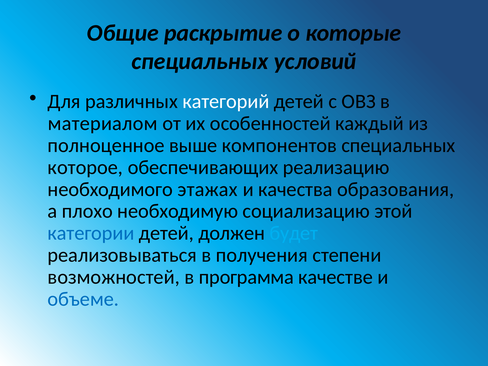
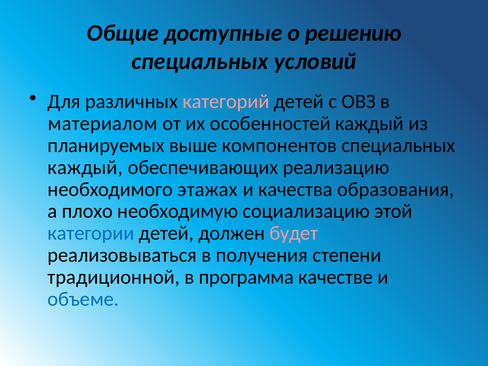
раскрытие: раскрытие -> доступные
которые: которые -> решению
категорий colour: white -> pink
полноценное: полноценное -> планируемых
которое at (85, 167): которое -> каждый
будет colour: light blue -> pink
возможностей: возможностей -> традиционной
